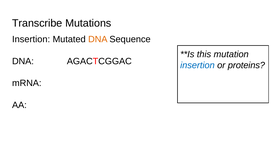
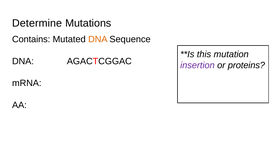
Transcribe: Transcribe -> Determine
Insertion at (31, 39): Insertion -> Contains
insertion at (197, 65) colour: blue -> purple
